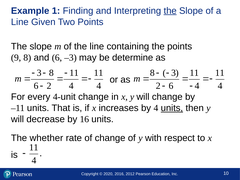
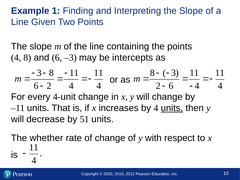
the at (170, 11) underline: present -> none
9 at (16, 58): 9 -> 4
determine: determine -> intercepts
16: 16 -> 51
